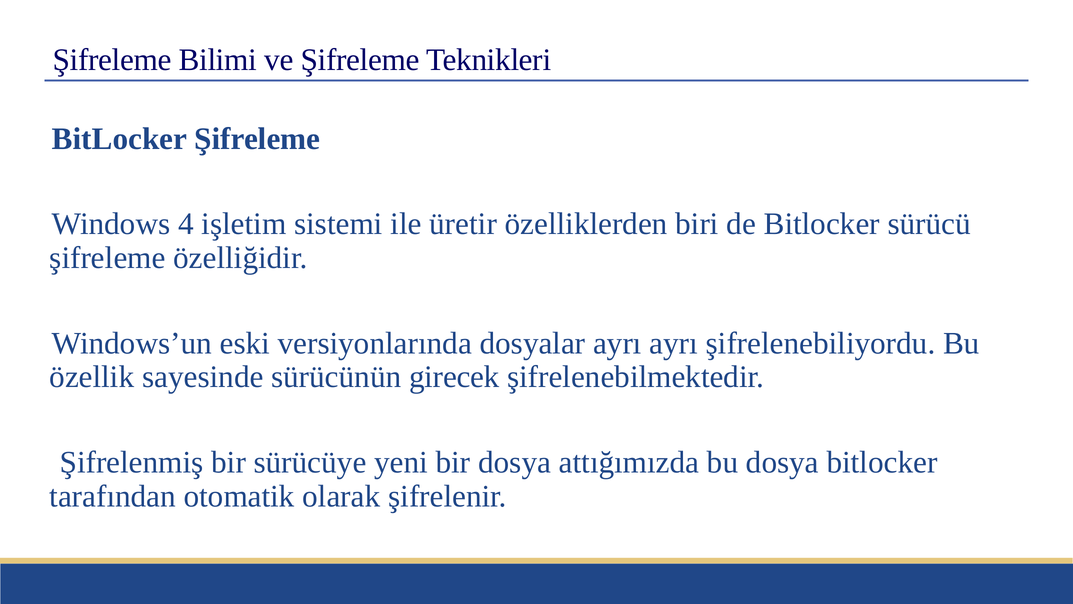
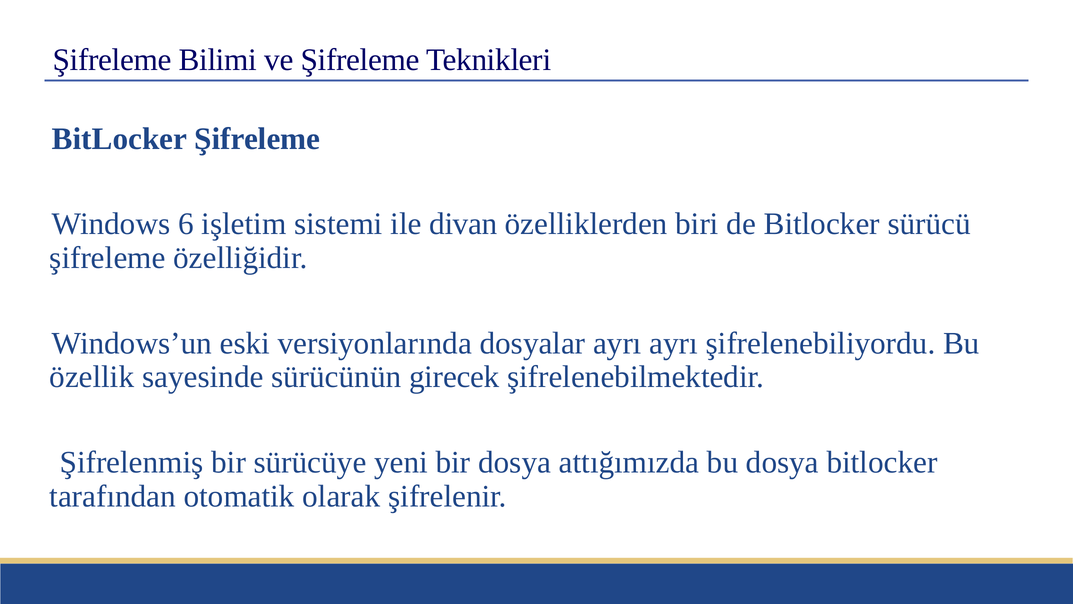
4: 4 -> 6
üretir: üretir -> divan
